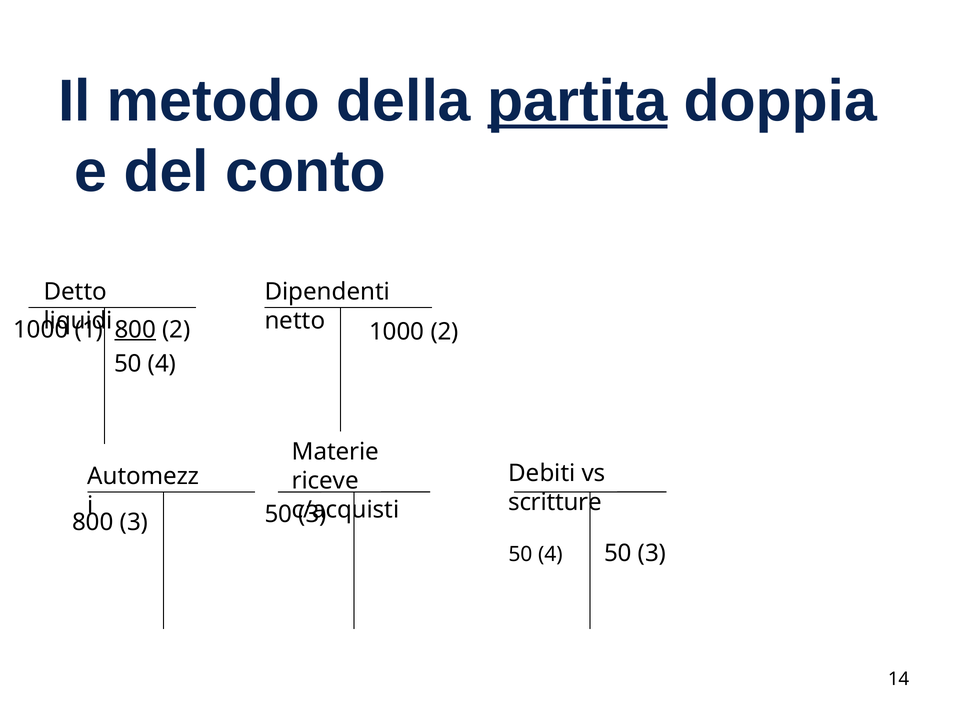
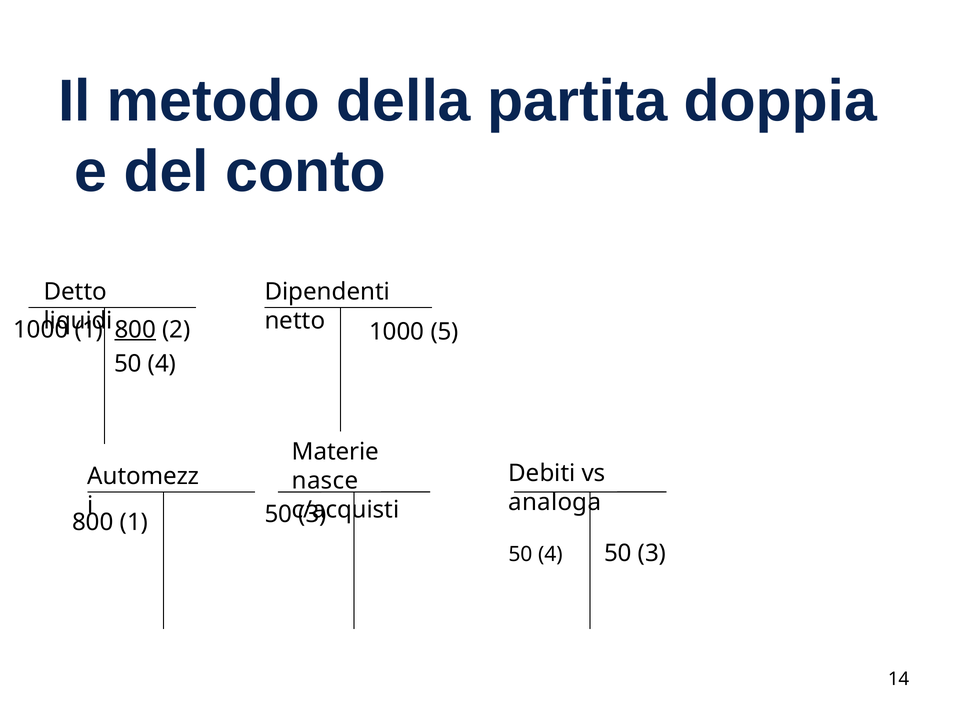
partita underline: present -> none
1000 2: 2 -> 5
riceve: riceve -> nasce
scritture: scritture -> analoga
800 3: 3 -> 1
